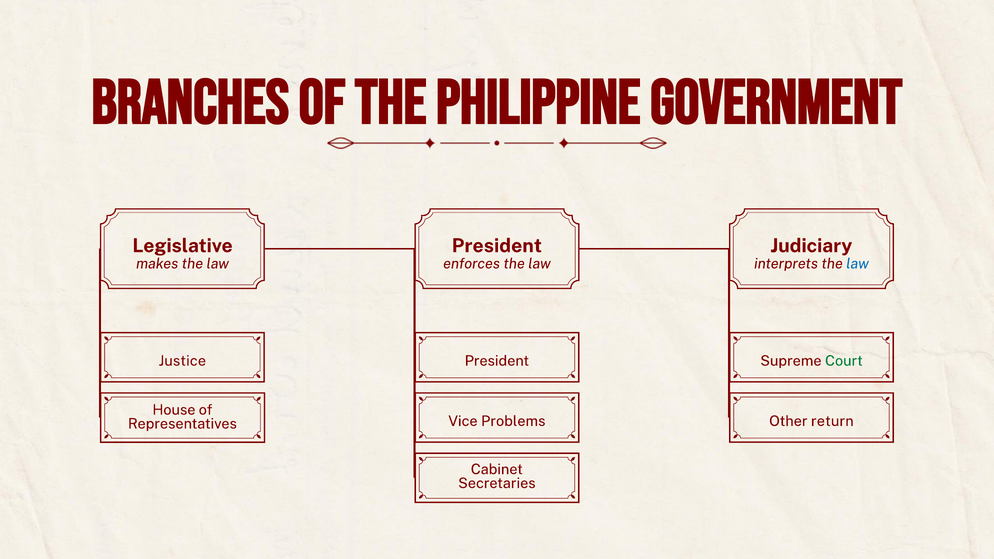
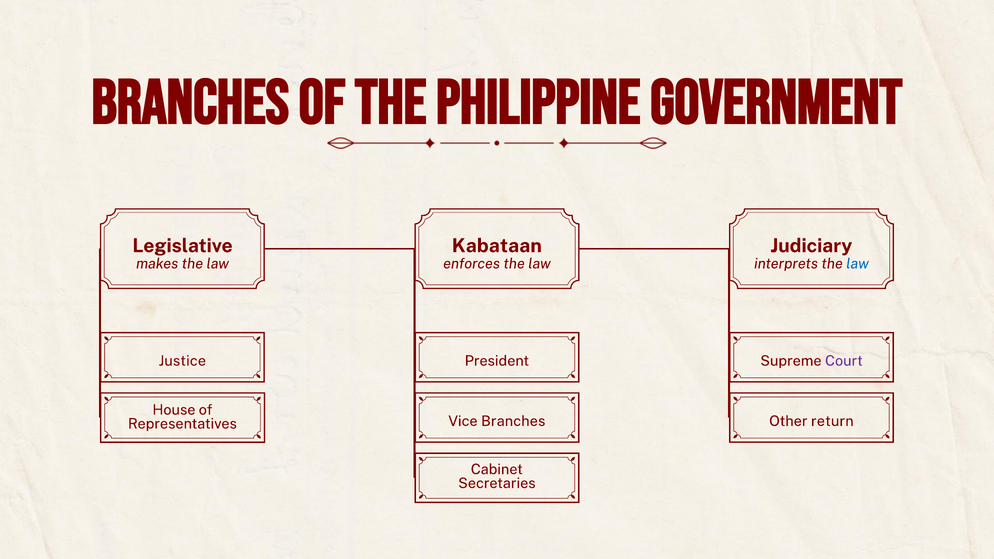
President at (497, 246): President -> Kabataan
Court colour: green -> purple
Vice Problems: Problems -> Branches
